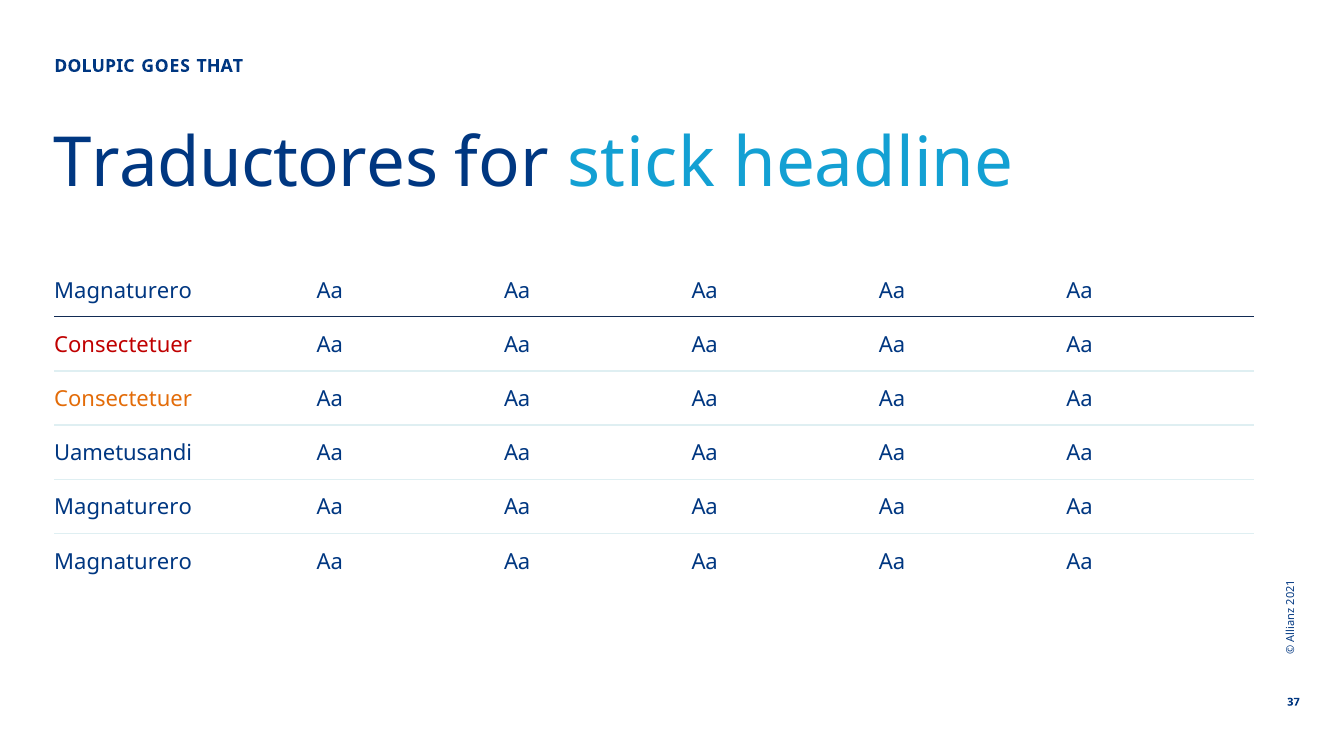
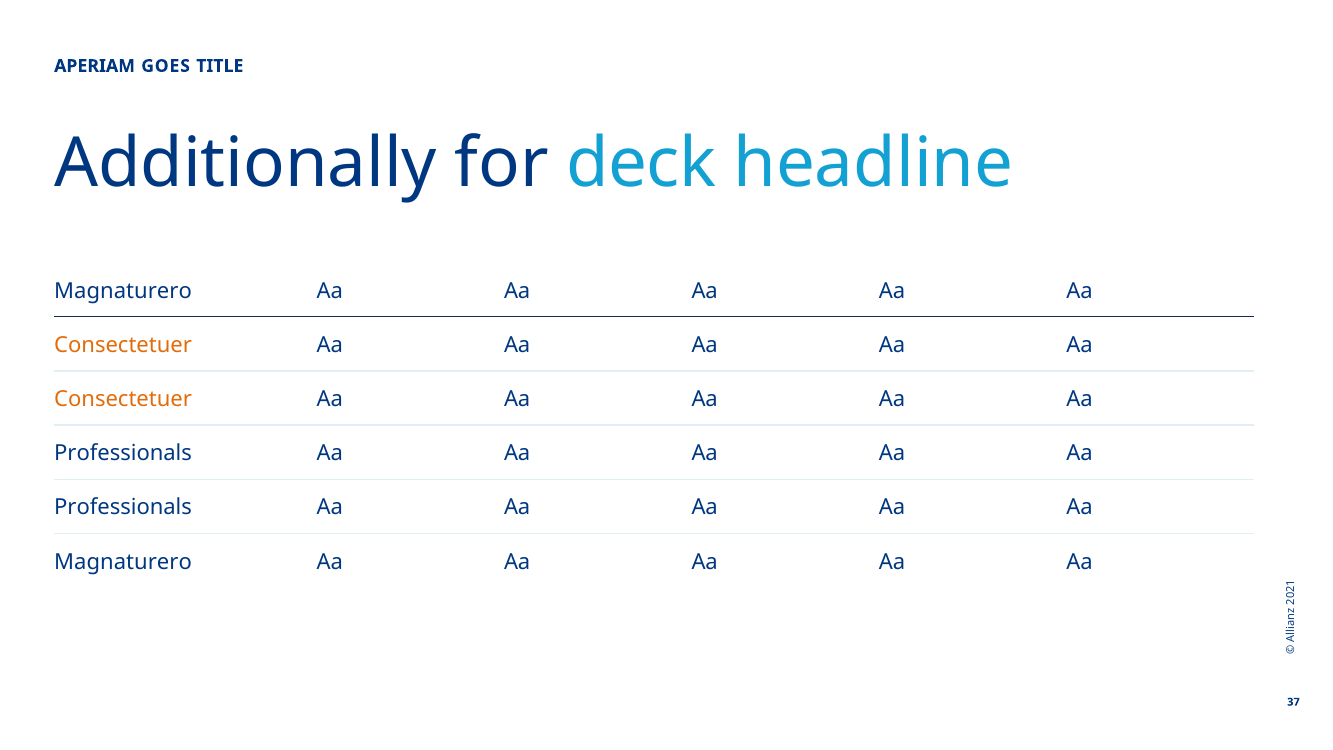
DOLUPIC: DOLUPIC -> APERIAM
THAT: THAT -> TITLE
Traductores: Traductores -> Additionally
stick: stick -> deck
Consectetuer at (123, 345) colour: red -> orange
Uametusandi at (123, 453): Uametusandi -> Professionals
Magnaturero at (123, 507): Magnaturero -> Professionals
